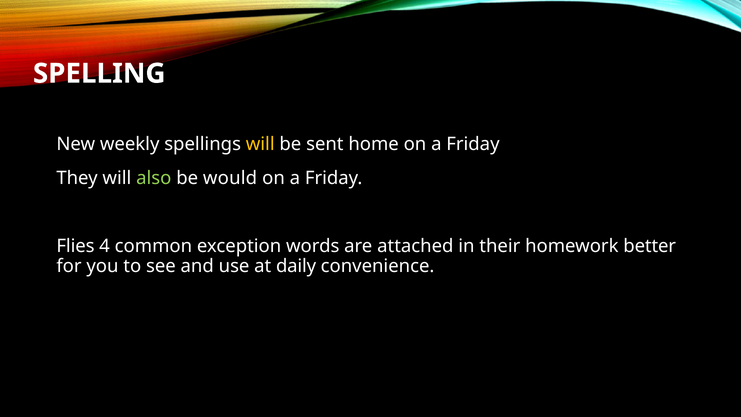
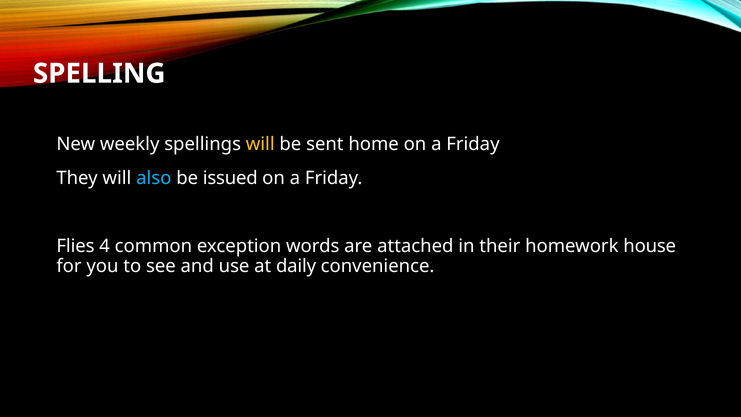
also colour: light green -> light blue
would: would -> issued
better: better -> house
